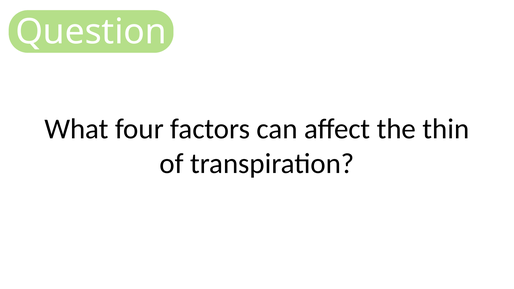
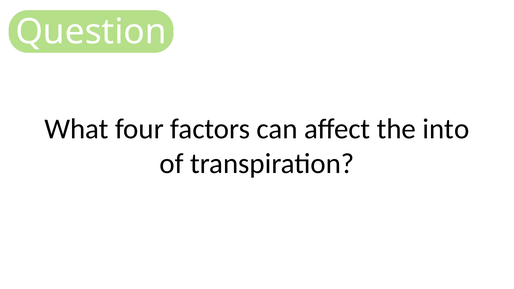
thin: thin -> into
